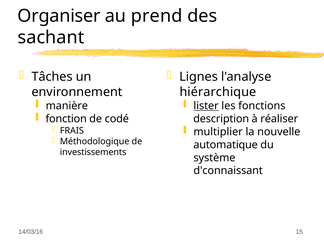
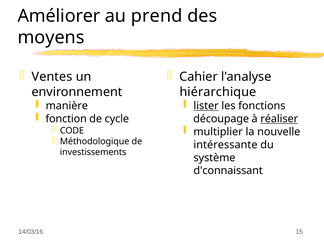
Organiser: Organiser -> Améliorer
sachant: sachant -> moyens
Tâches: Tâches -> Ventes
Lignes: Lignes -> Cahier
codé: codé -> cycle
description: description -> découpage
réaliser underline: none -> present
FRAIS: FRAIS -> CODE
automatique: automatique -> intéressante
